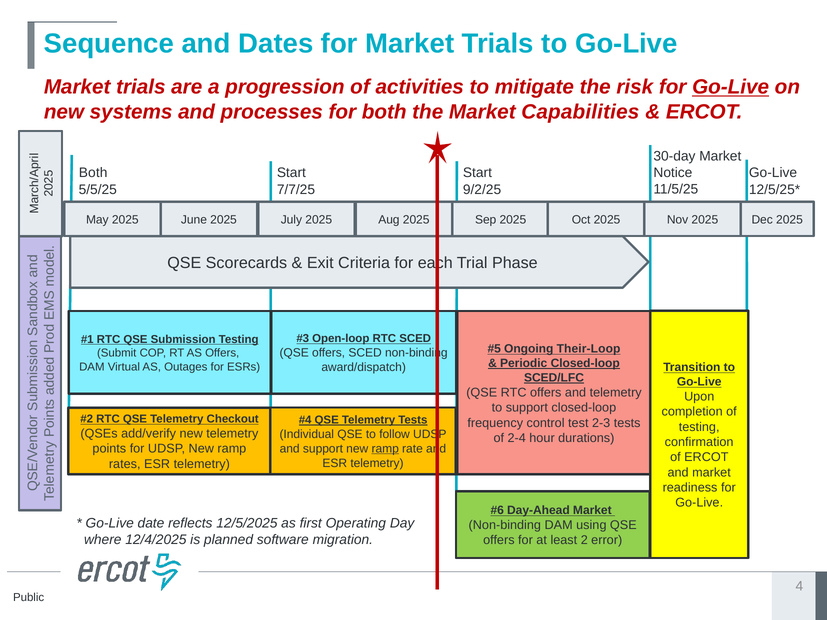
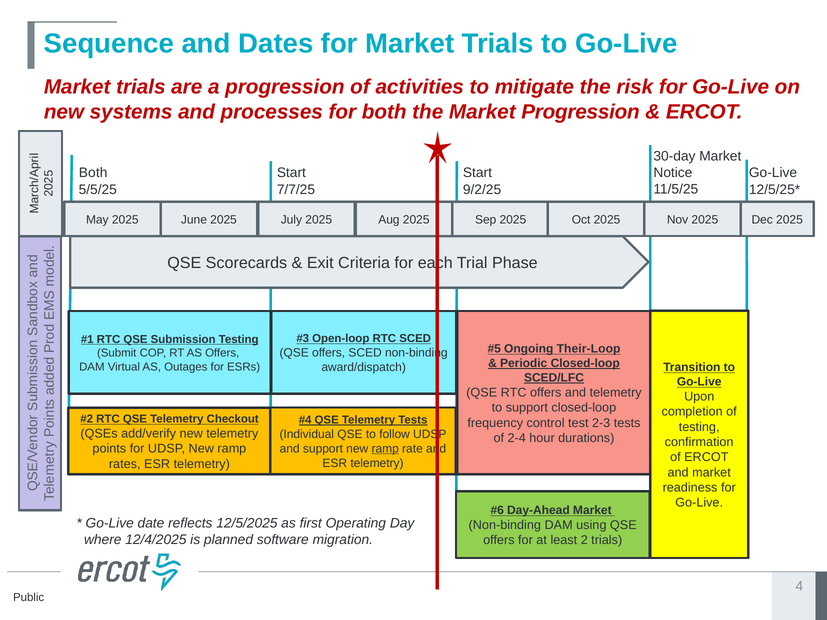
Go-Live at (731, 87) underline: present -> none
Market Capabilities: Capabilities -> Progression
2 error: error -> trials
